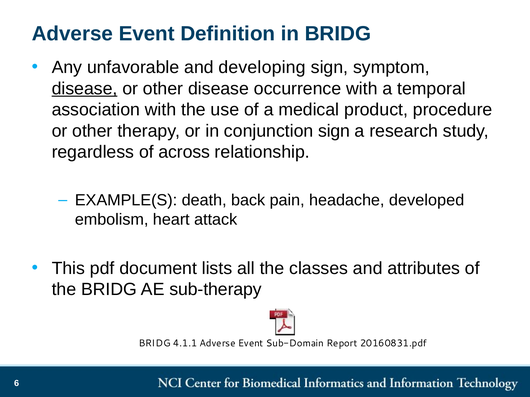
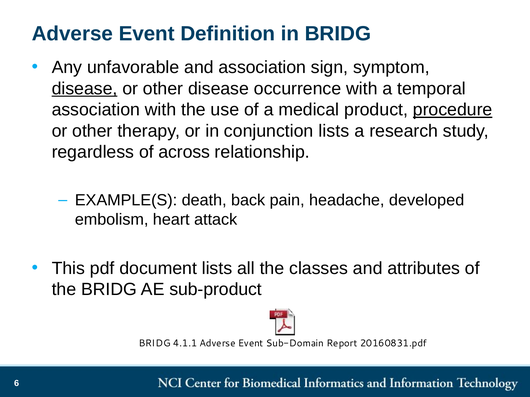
and developing: developing -> association
procedure underline: none -> present
conjunction sign: sign -> lists
sub-therapy: sub-therapy -> sub-product
